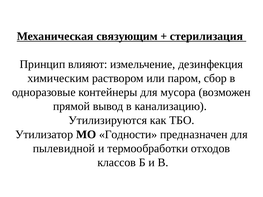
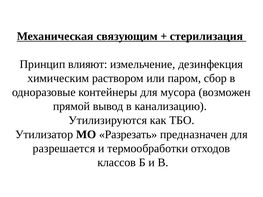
Годности: Годности -> Разрезать
пылевидной: пылевидной -> разрешается
